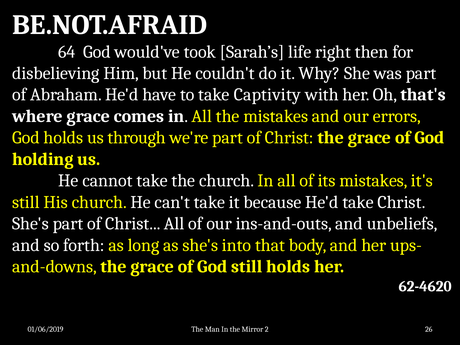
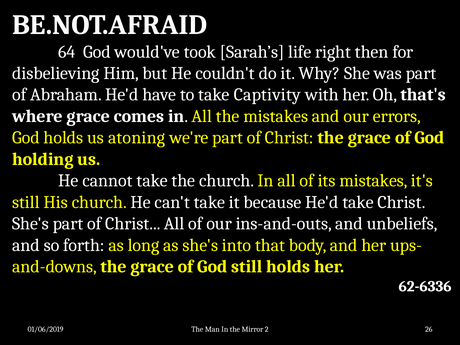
through: through -> atoning
62-4620: 62-4620 -> 62-6336
